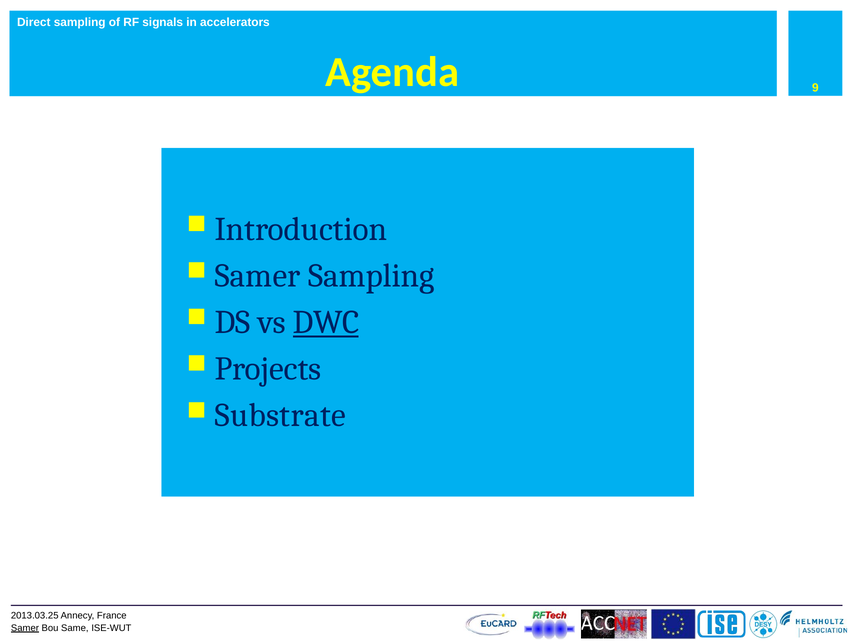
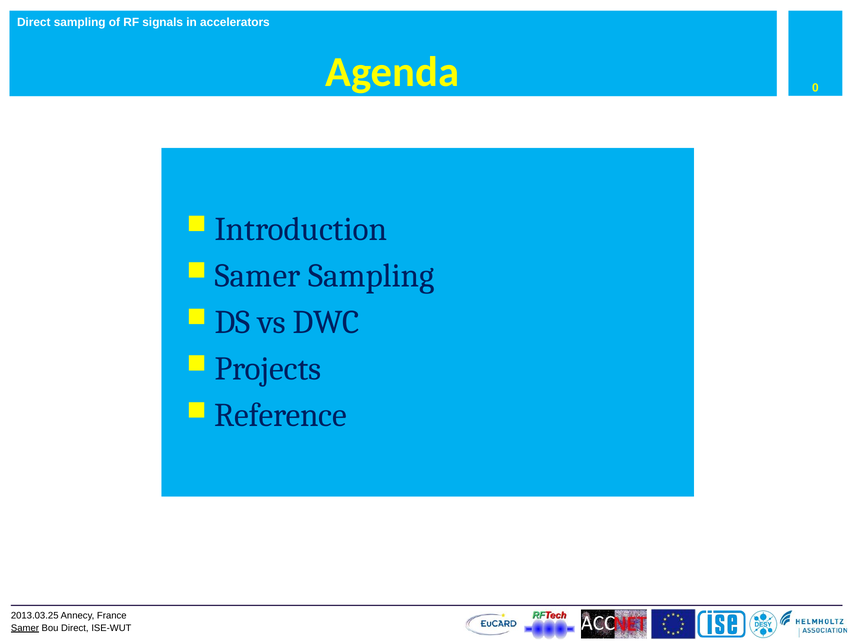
9: 9 -> 0
DWC underline: present -> none
Substrate: Substrate -> Reference
Bou Same: Same -> Direct
